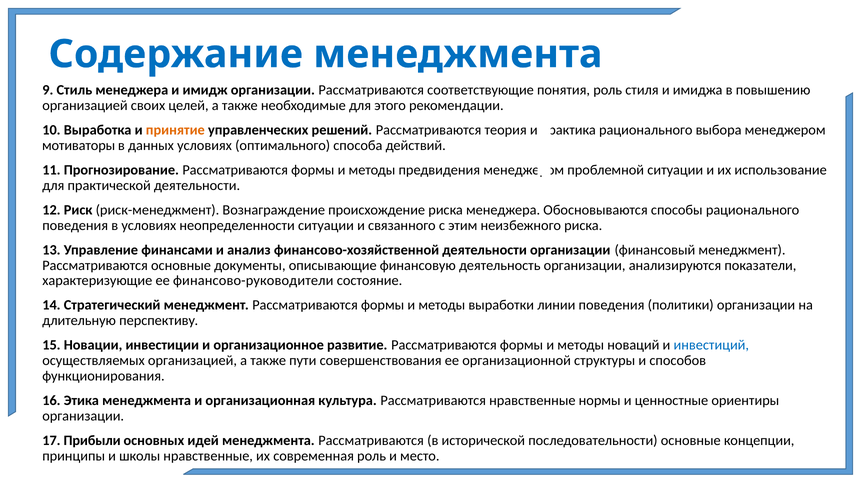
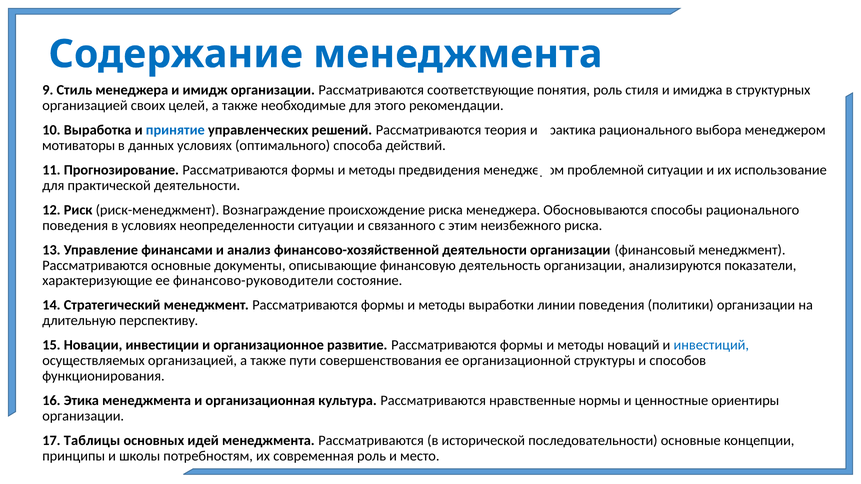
повышению: повышению -> структурных
принятие colour: orange -> blue
Прибыли: Прибыли -> Таблицы
школы нравственные: нравственные -> потребностям
